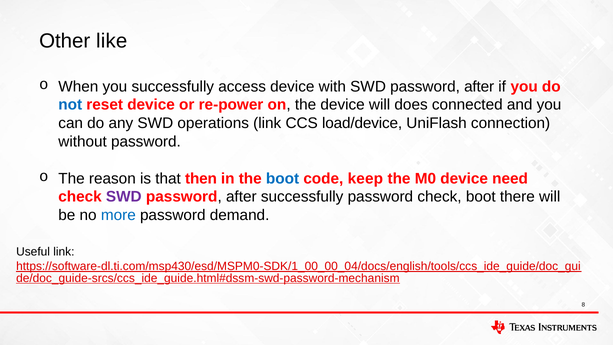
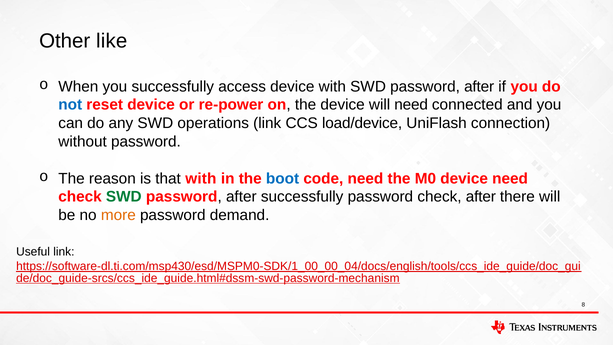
will does: does -> need
that then: then -> with
code keep: keep -> need
SWD at (124, 197) colour: purple -> green
check boot: boot -> after
more colour: blue -> orange
